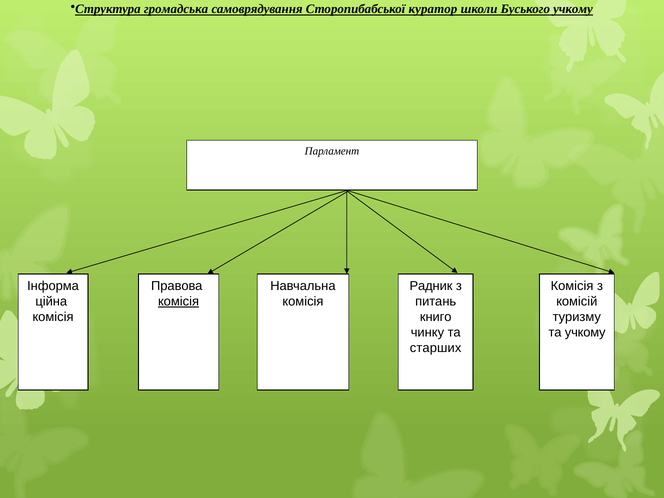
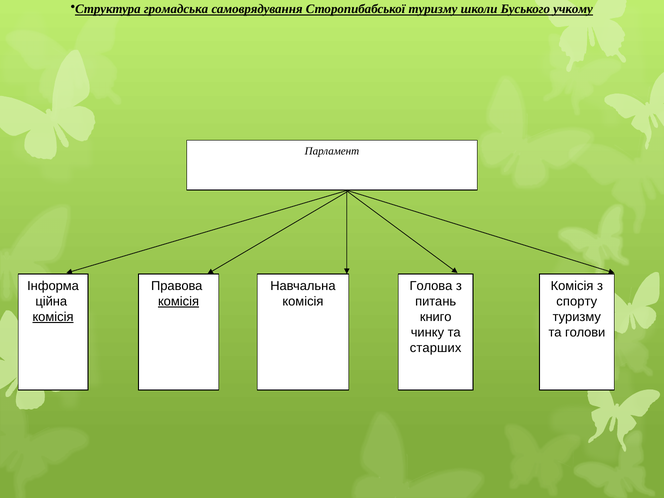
Сторопибабської куратор: куратор -> туризму
Радник: Радник -> Голова
комісій: комісій -> спорту
комісія at (53, 317) underline: none -> present
та учкому: учкому -> голови
